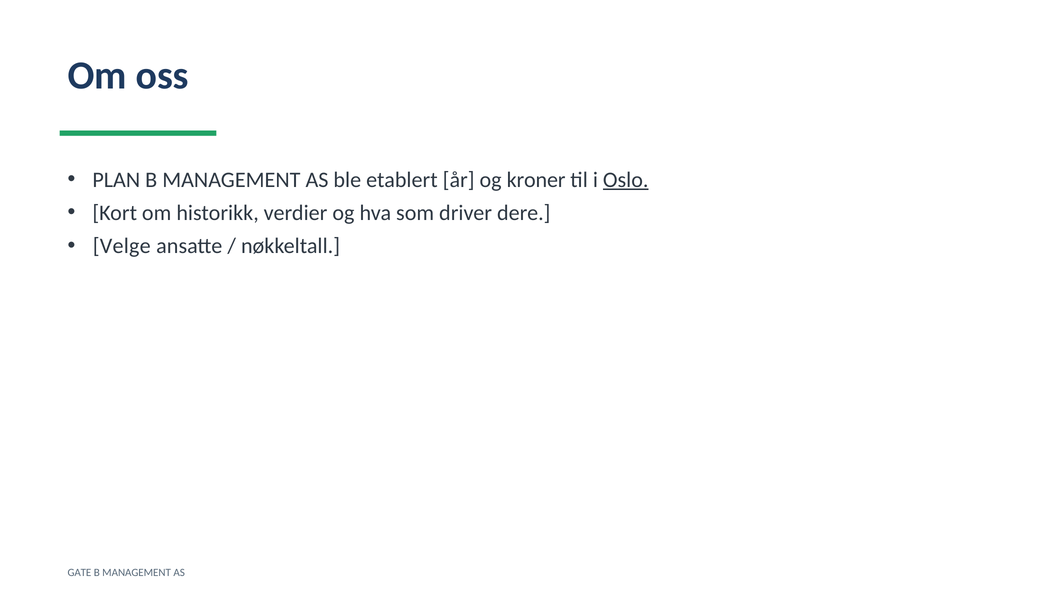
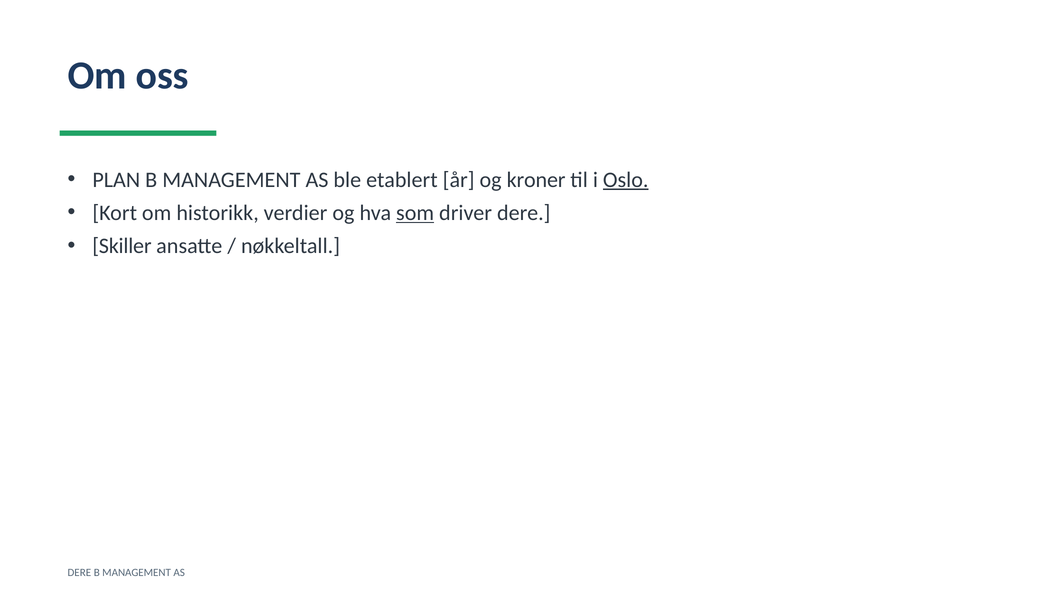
som underline: none -> present
Velge: Velge -> Skiller
GATE at (79, 573): GATE -> DERE
